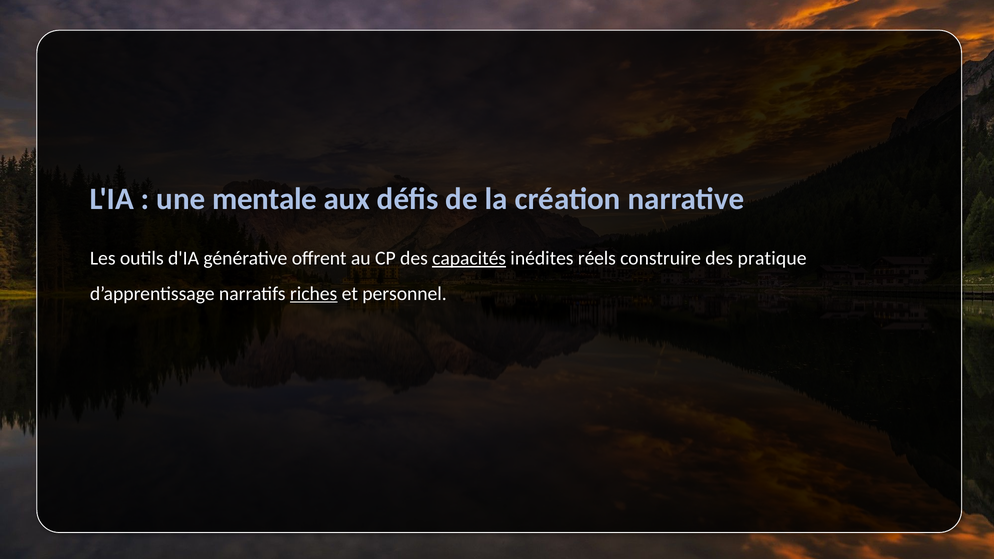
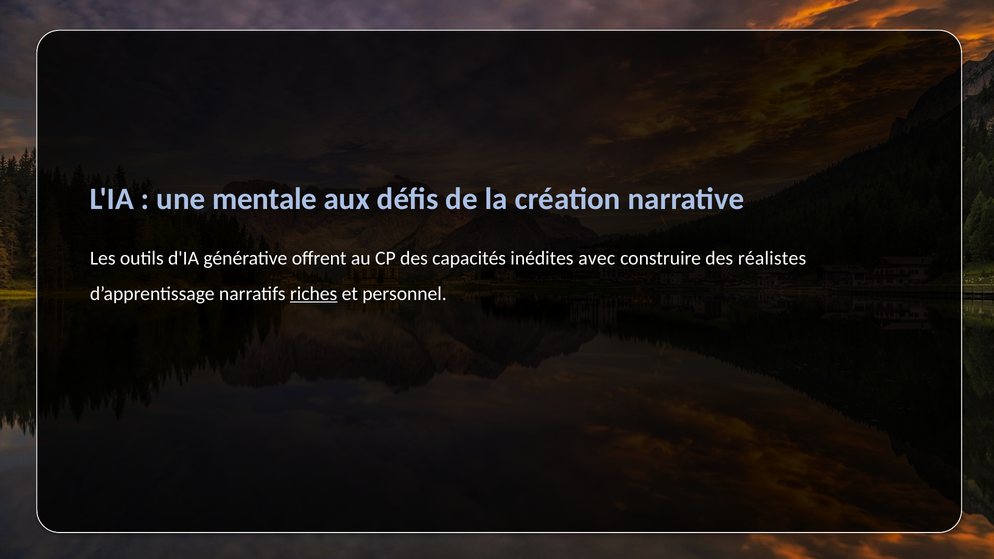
capacités underline: present -> none
réels: réels -> avec
pratique: pratique -> réalistes
